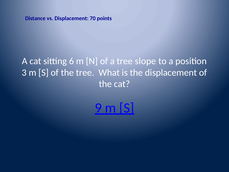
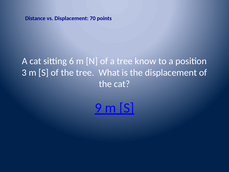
slope: slope -> know
